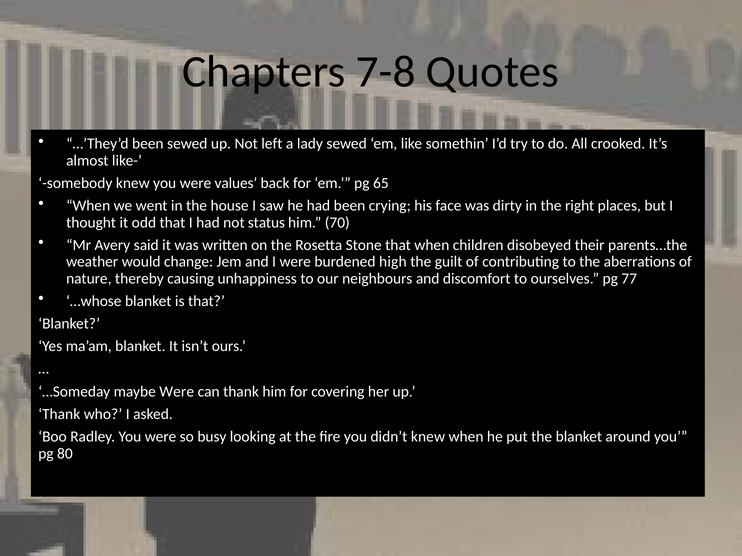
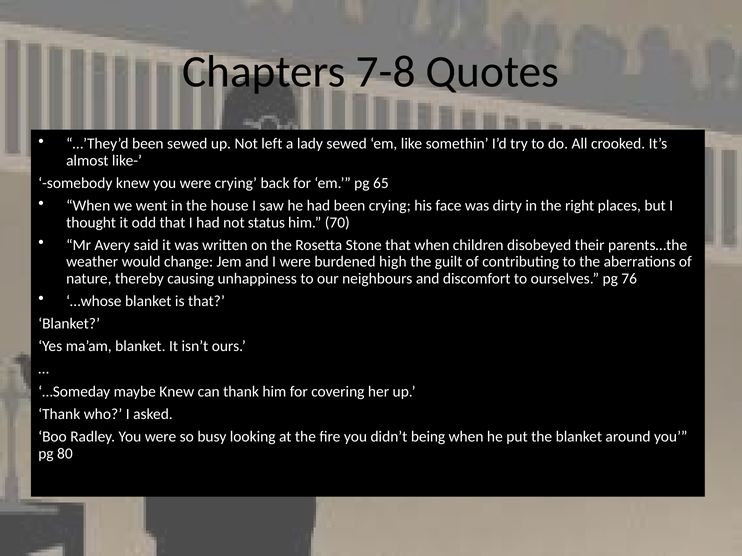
were values: values -> crying
77: 77 -> 76
maybe Were: Were -> Knew
didn’t knew: knew -> being
